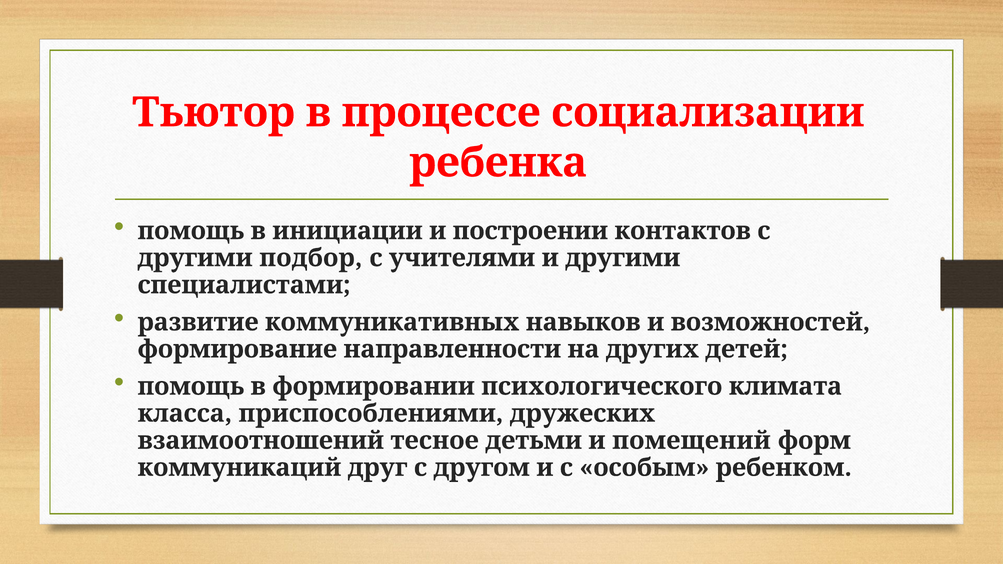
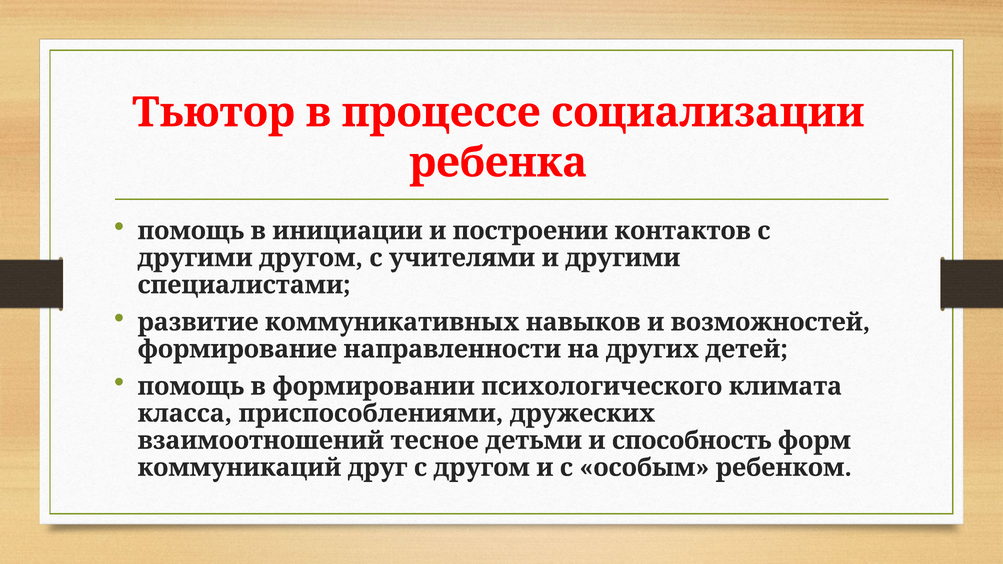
другими подбор: подбор -> другом
помещений: помещений -> способность
